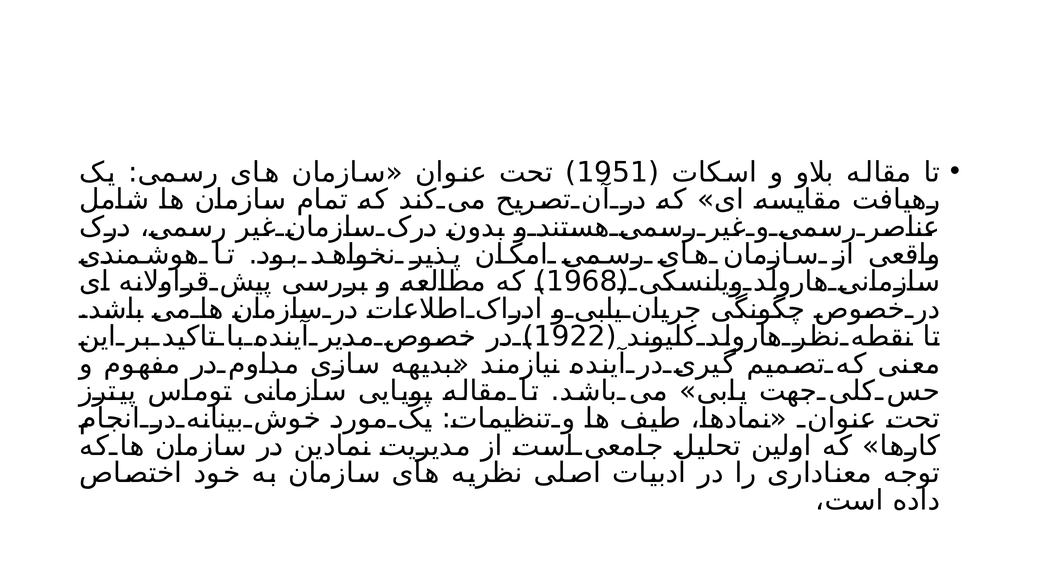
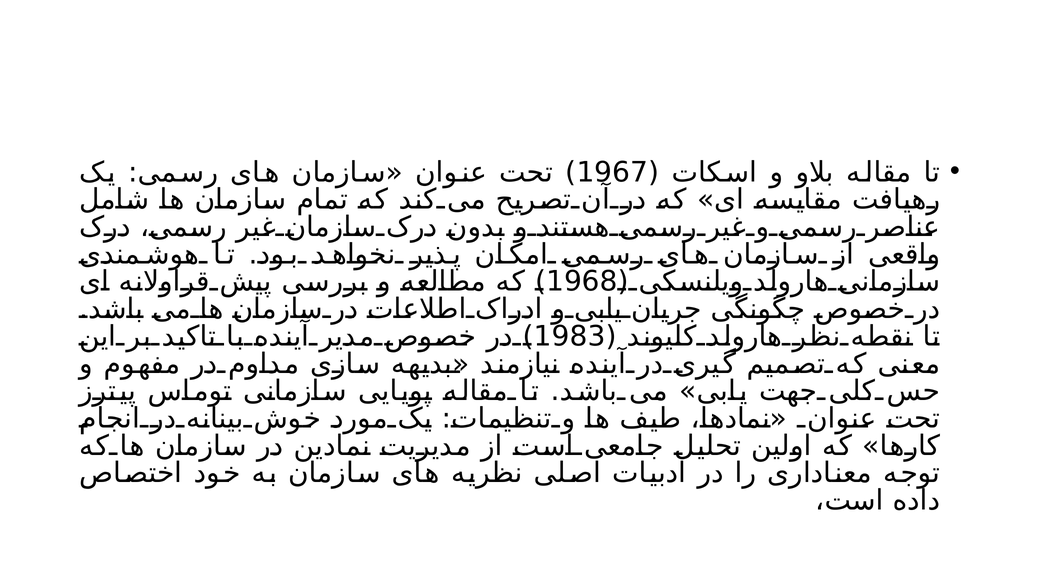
1951: 1951 -> 1967
1922: 1922 -> 1983
